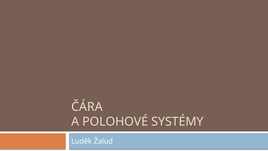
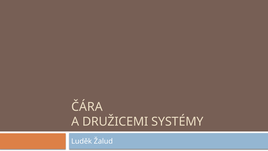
POLOHOVÉ: POLOHOVÉ -> DRUŽICEMI
